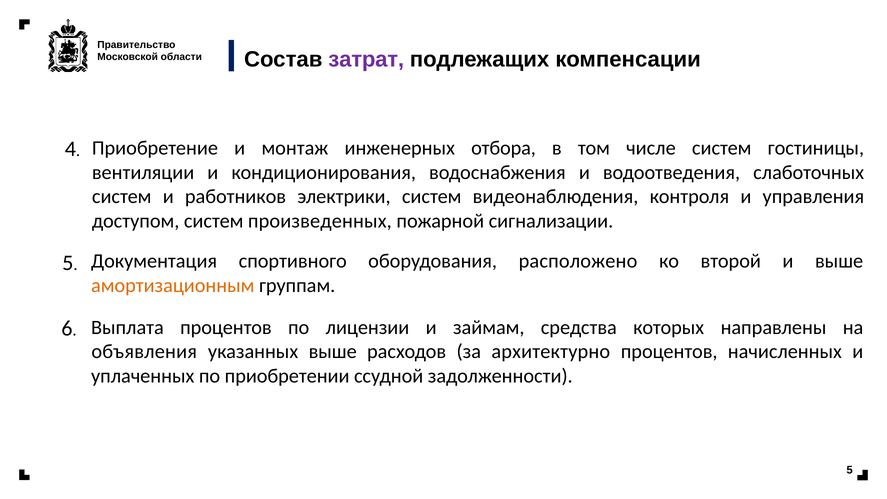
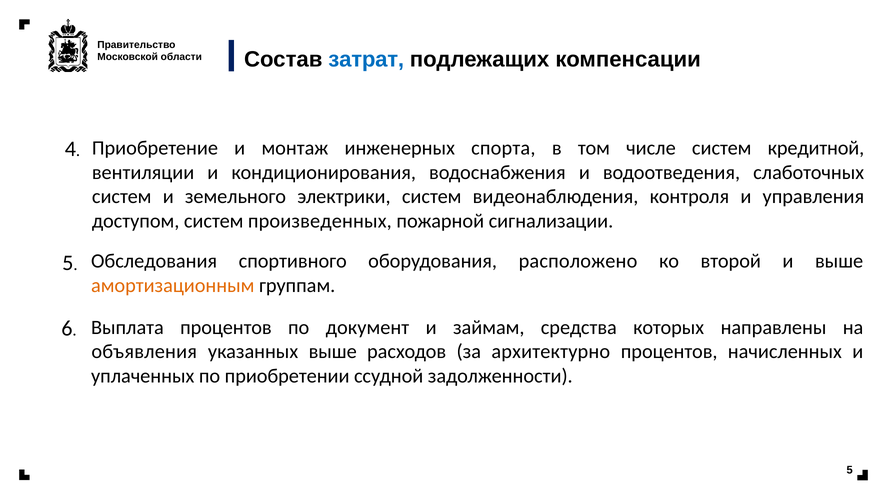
затрат colour: purple -> blue
отбора: отбора -> спорта
гостиницы: гостиницы -> кредитной
работников: работников -> земельного
Документация: Документация -> Обследования
лицензии: лицензии -> документ
